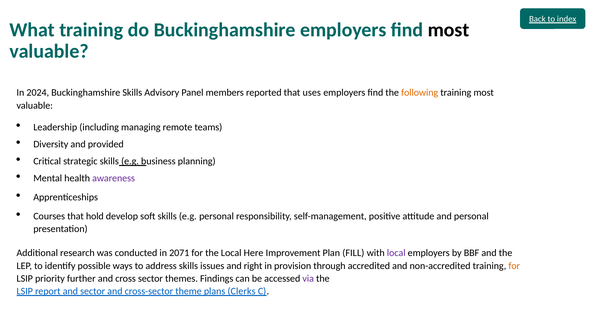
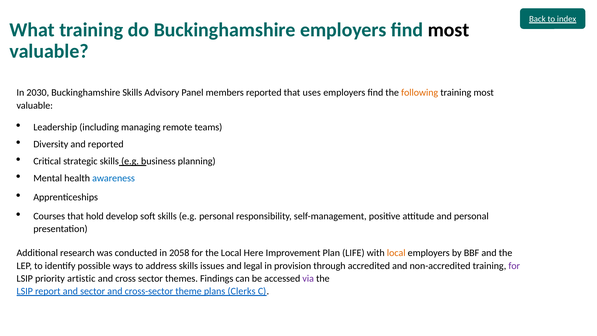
2024: 2024 -> 2030
and provided: provided -> reported
awareness colour: purple -> blue
2071: 2071 -> 2058
FILL: FILL -> LIFE
local at (396, 253) colour: purple -> orange
right: right -> legal
for at (514, 266) colour: orange -> purple
further: further -> artistic
